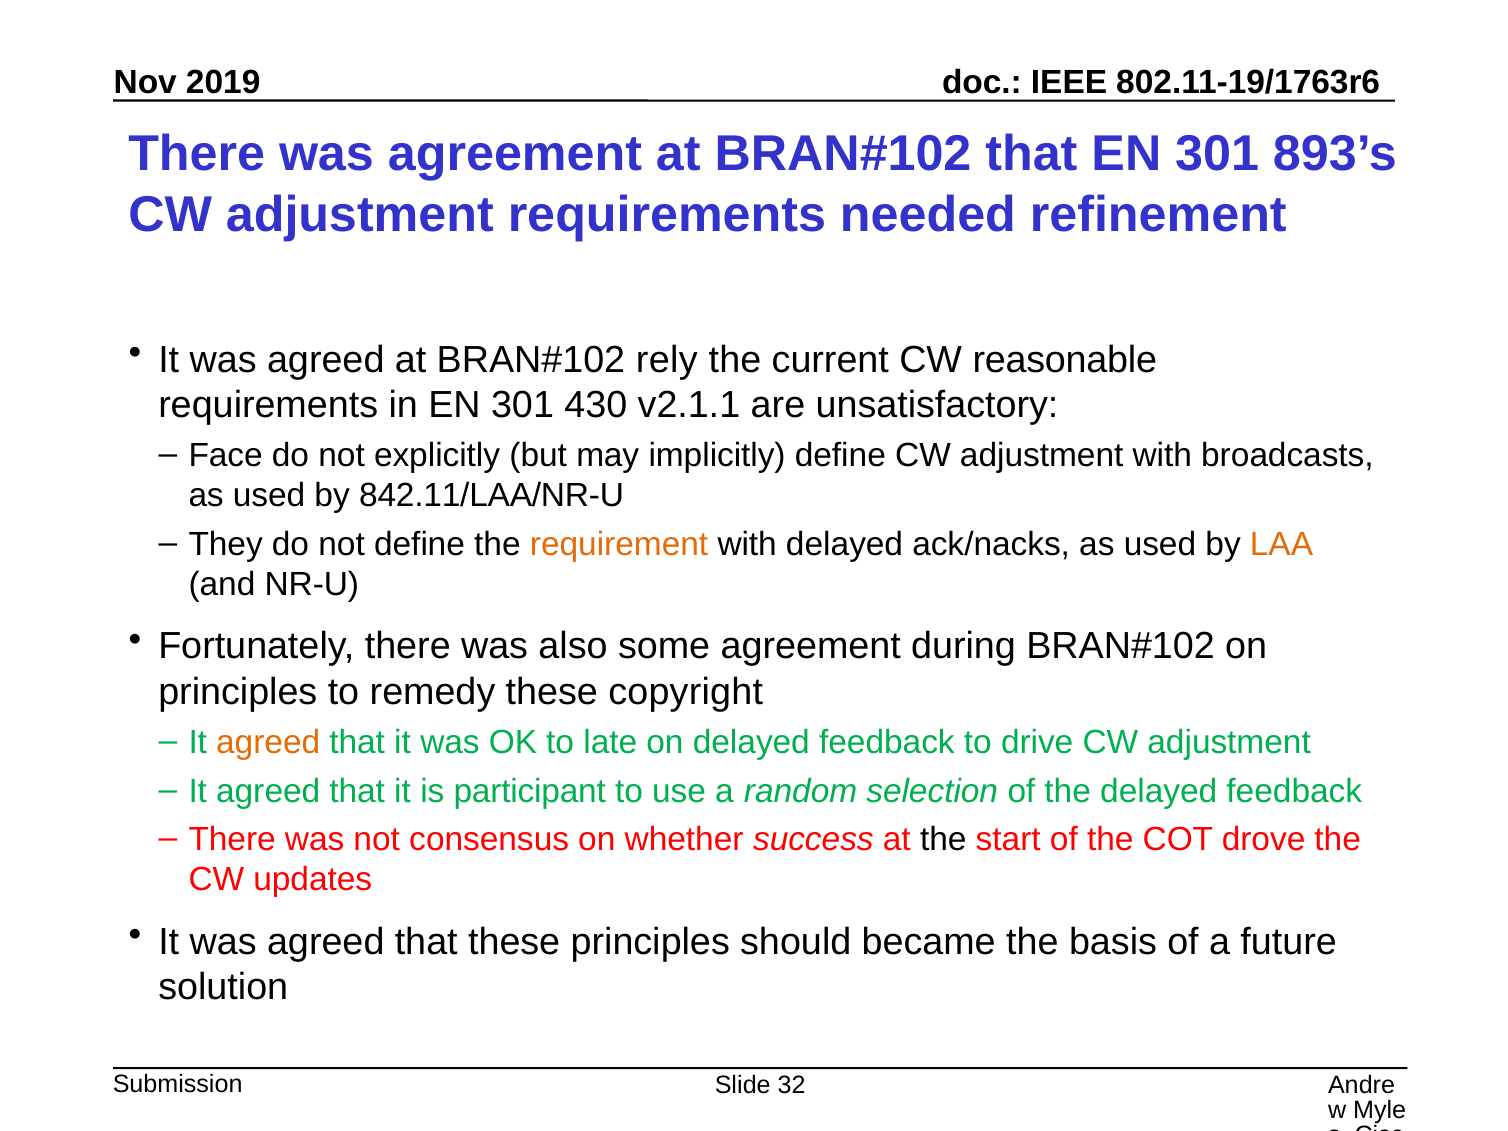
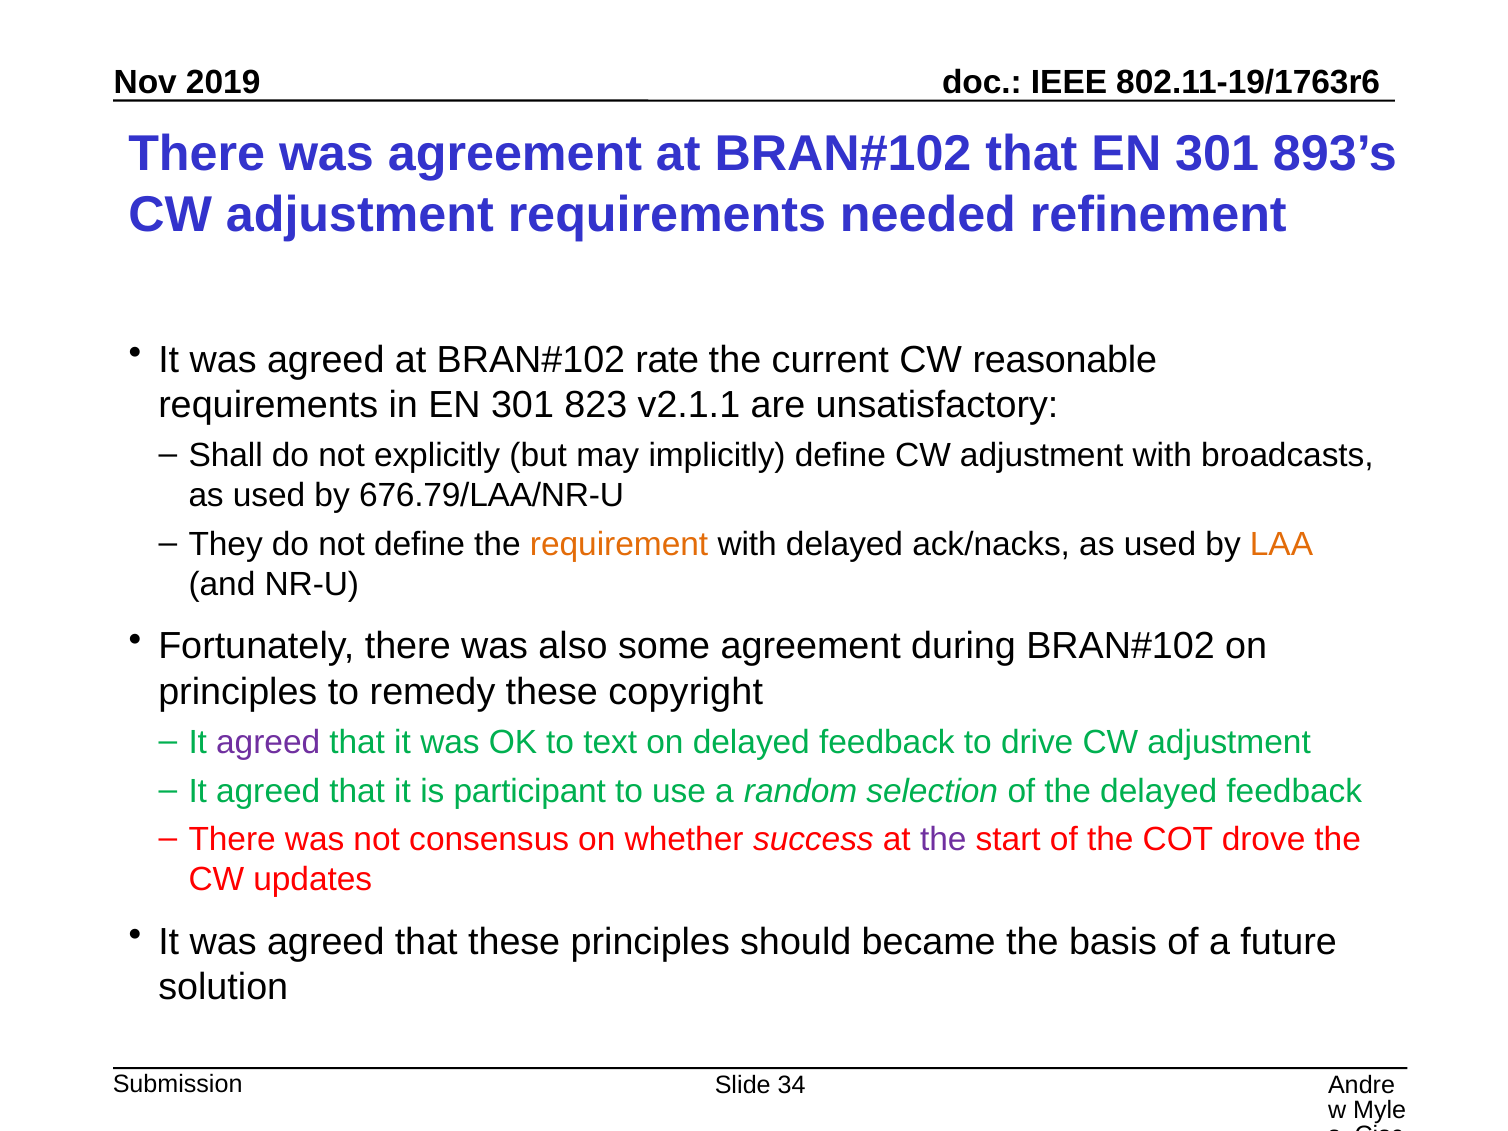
rely: rely -> rate
430: 430 -> 823
Face: Face -> Shall
842.11/LAA/NR-U: 842.11/LAA/NR-U -> 676.79/LAA/NR-U
agreed at (268, 742) colour: orange -> purple
late: late -> text
the at (943, 840) colour: black -> purple
32: 32 -> 34
